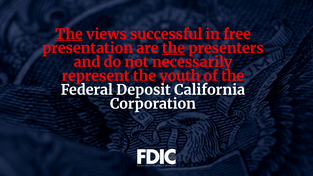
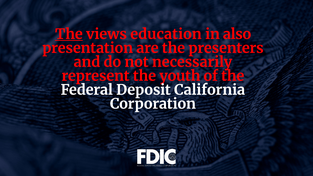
successful: successful -> education
free: free -> also
the at (173, 48) underline: present -> none
